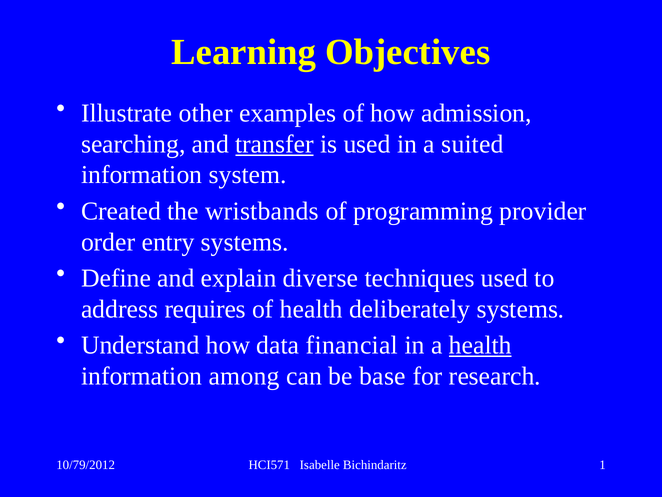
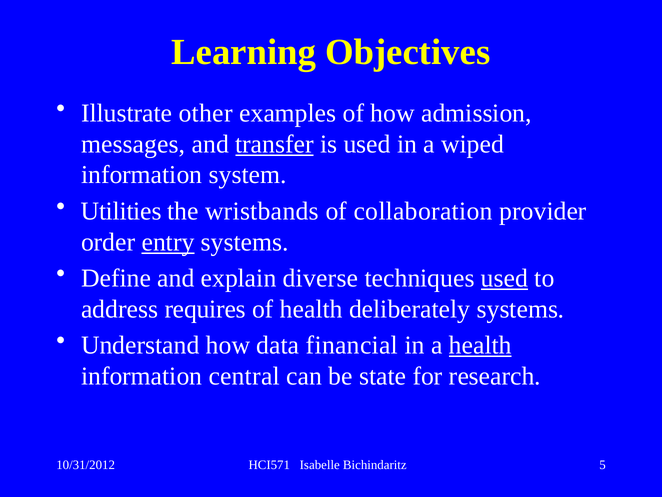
searching: searching -> messages
suited: suited -> wiped
Created: Created -> Utilities
programming: programming -> collaboration
entry underline: none -> present
used at (505, 278) underline: none -> present
among: among -> central
base: base -> state
10/79/2012: 10/79/2012 -> 10/31/2012
1: 1 -> 5
